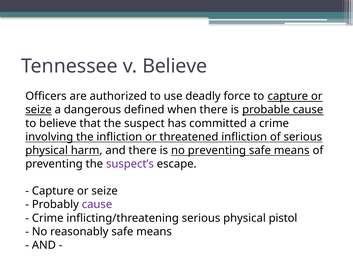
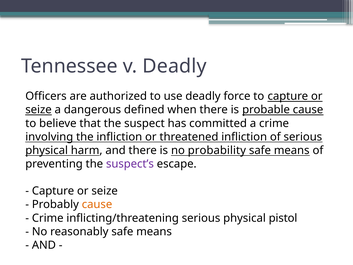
v Believe: Believe -> Deadly
no preventing: preventing -> probability
cause at (97, 204) colour: purple -> orange
